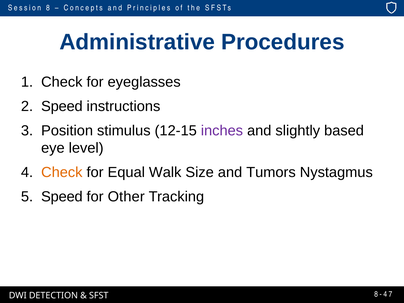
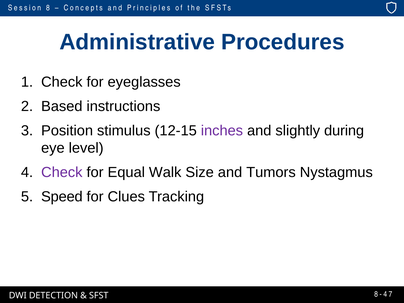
Speed at (62, 106): Speed -> Based
based: based -> during
Check at (62, 172) colour: orange -> purple
Other: Other -> Clues
